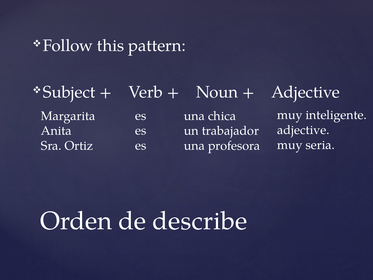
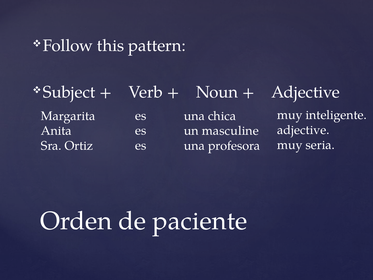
trabajador: trabajador -> masculine
describe: describe -> paciente
